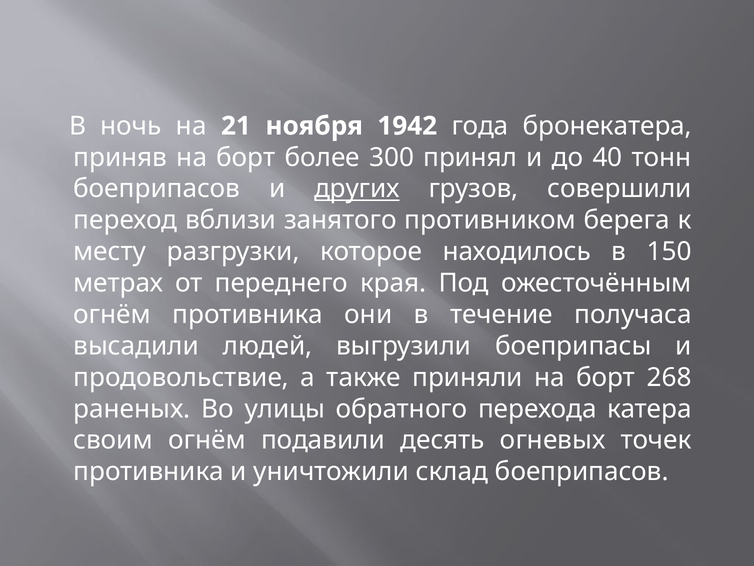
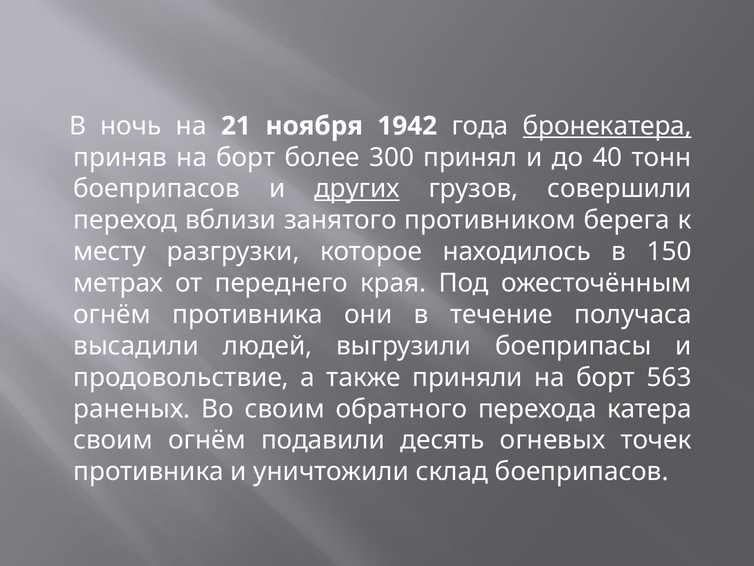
бронекатера underline: none -> present
268: 268 -> 563
Во улицы: улицы -> своим
